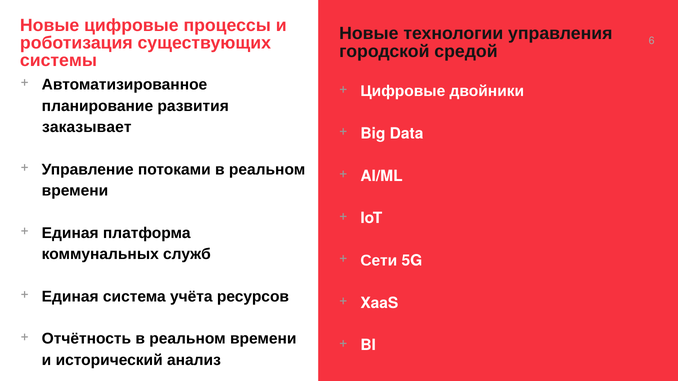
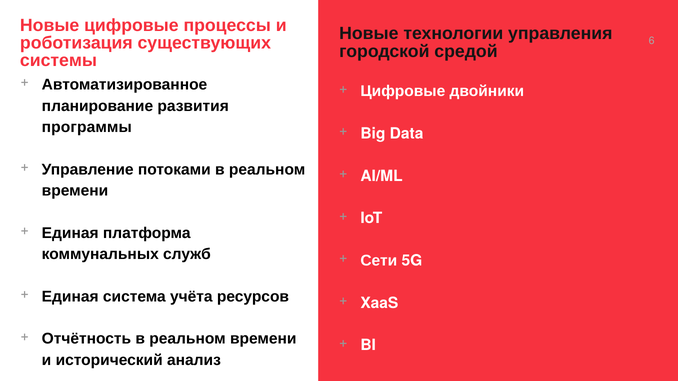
заказывает: заказывает -> программы
